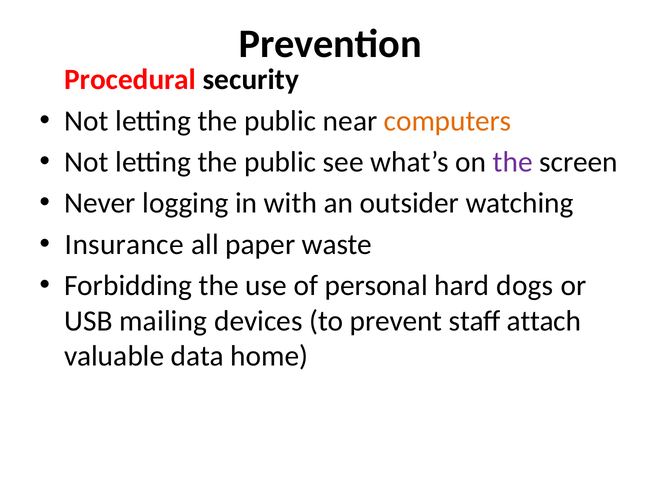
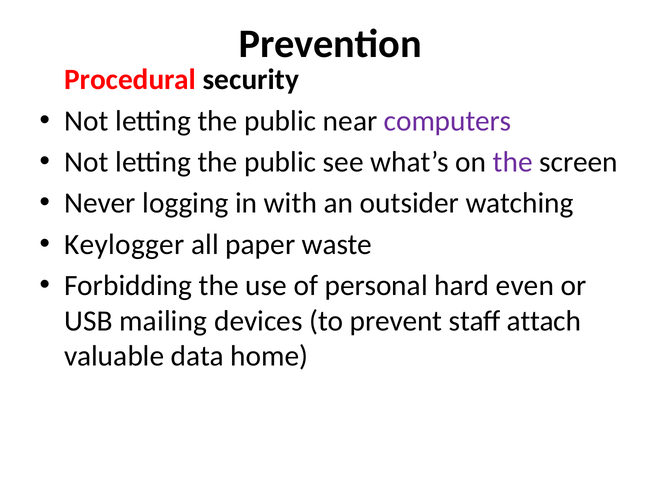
computers colour: orange -> purple
Insurance: Insurance -> Keylogger
dogs: dogs -> even
